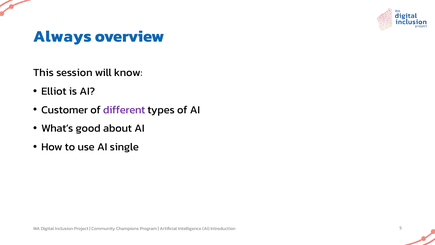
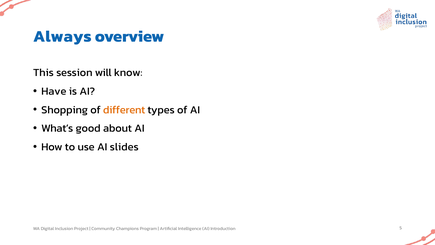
Elliot: Elliot -> Have
Customer: Customer -> Shopping
different colour: purple -> orange
single: single -> slides
